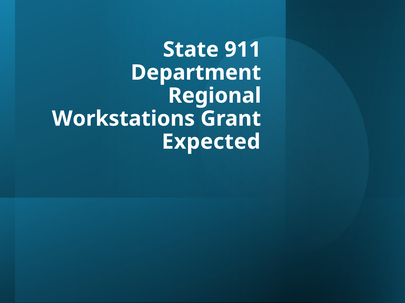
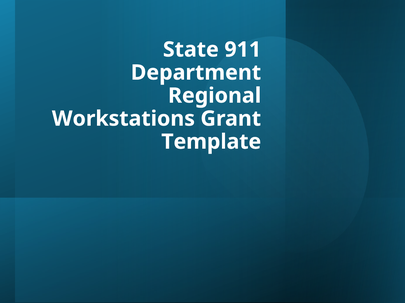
Expected: Expected -> Template
